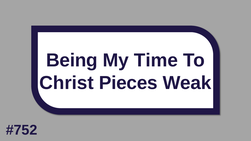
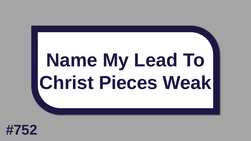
Being: Being -> Name
Time: Time -> Lead
